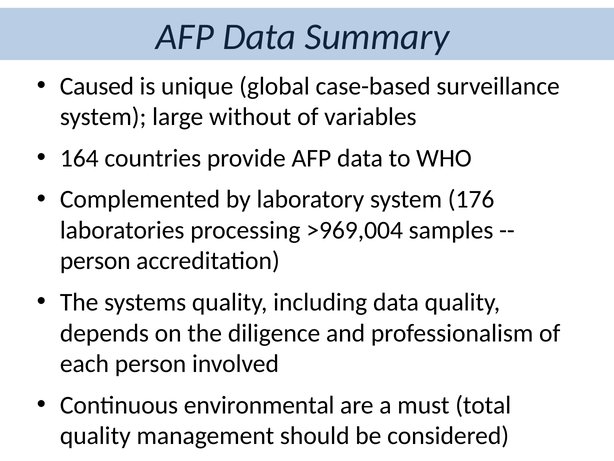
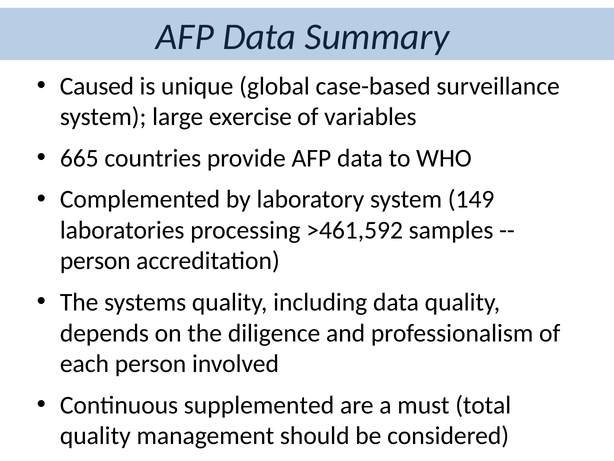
without: without -> exercise
164: 164 -> 665
176: 176 -> 149
>969,004: >969,004 -> >461,592
environmental: environmental -> supplemented
